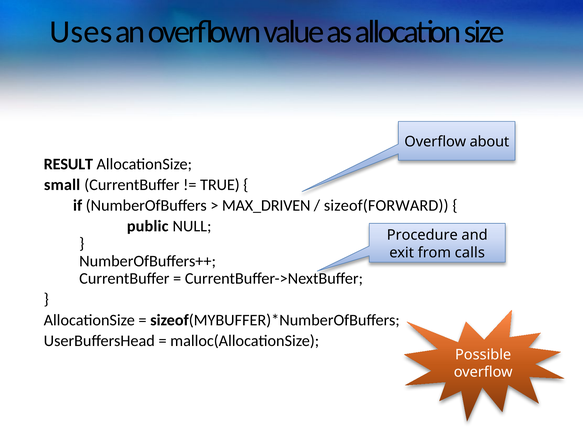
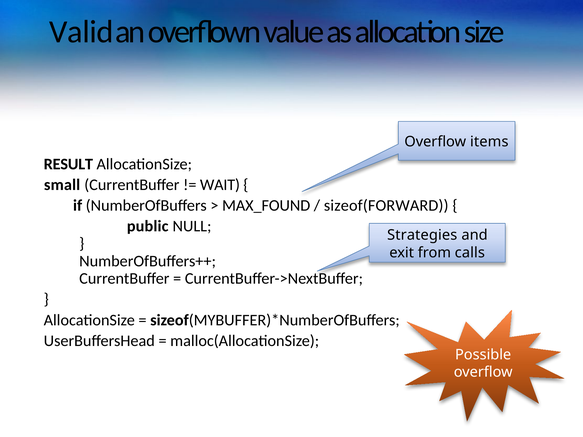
Uses: Uses -> Valid
about: about -> items
TRUE: TRUE -> WAIT
MAX_DRIVEN: MAX_DRIVEN -> MAX_FOUND
Procedure: Procedure -> Strategies
